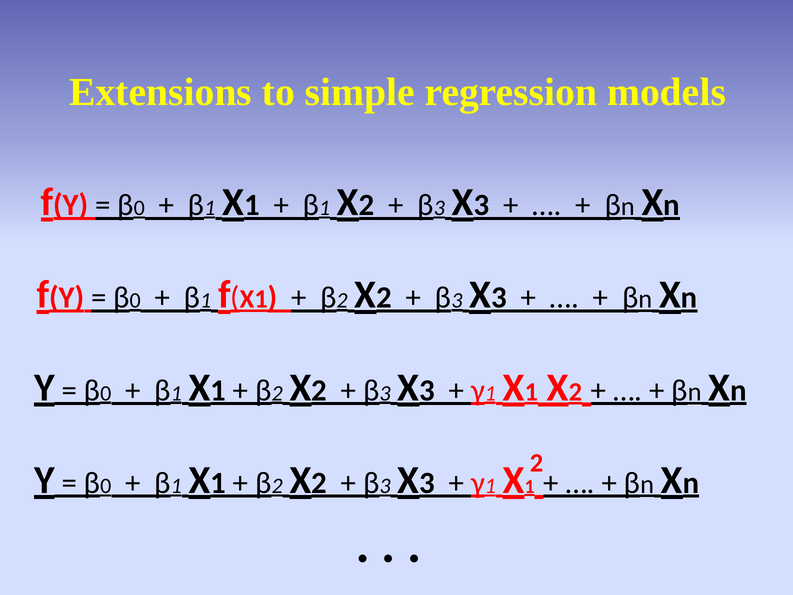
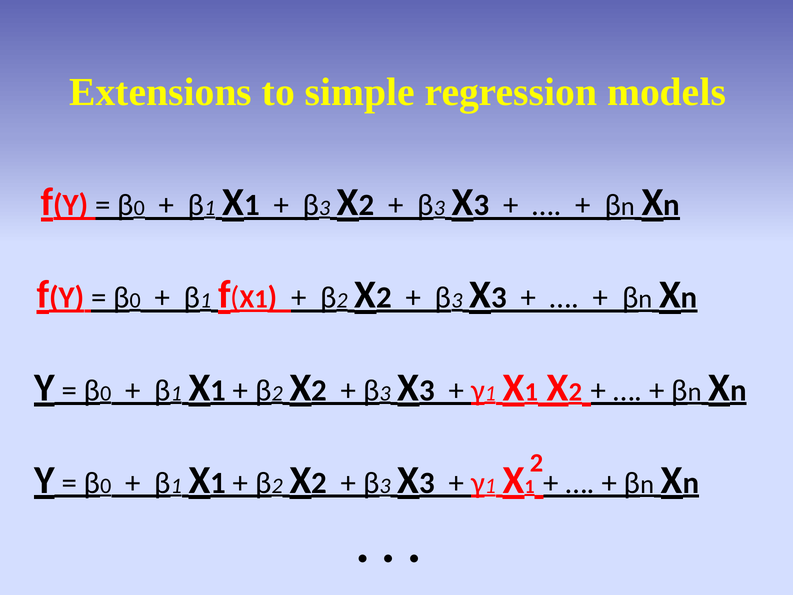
1 at (325, 208): 1 -> 3
